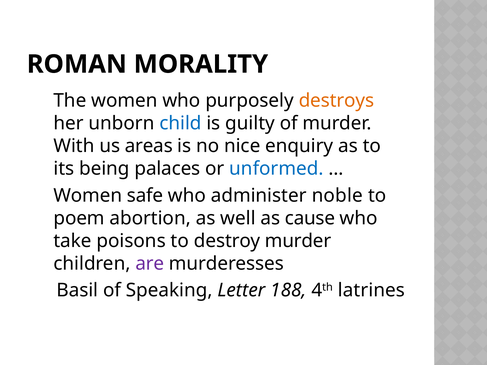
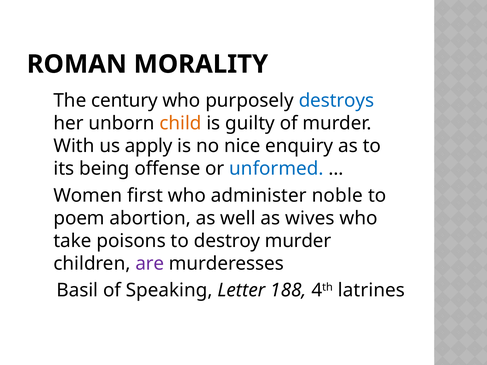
The women: women -> century
destroys colour: orange -> blue
child colour: blue -> orange
areas: areas -> apply
palaces: palaces -> offense
safe: safe -> first
cause: cause -> wives
